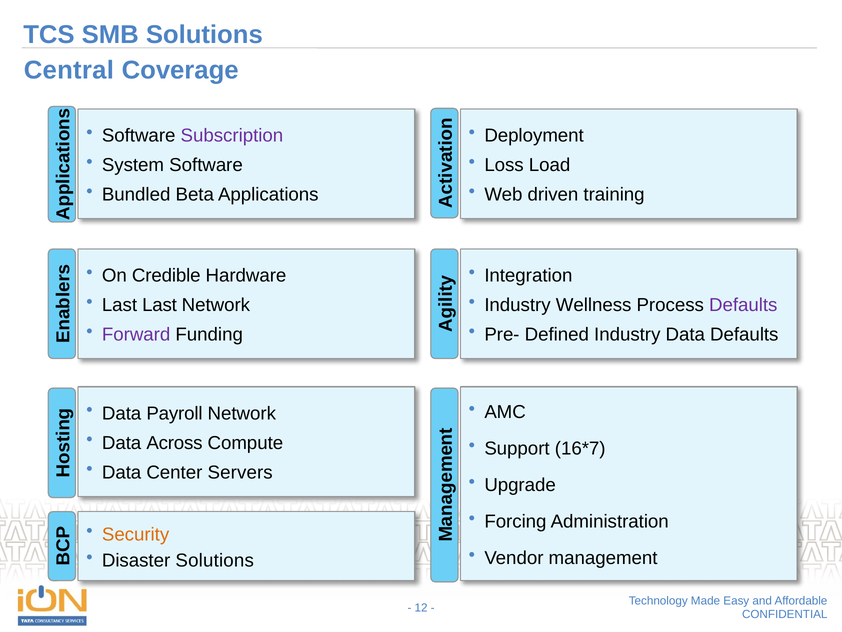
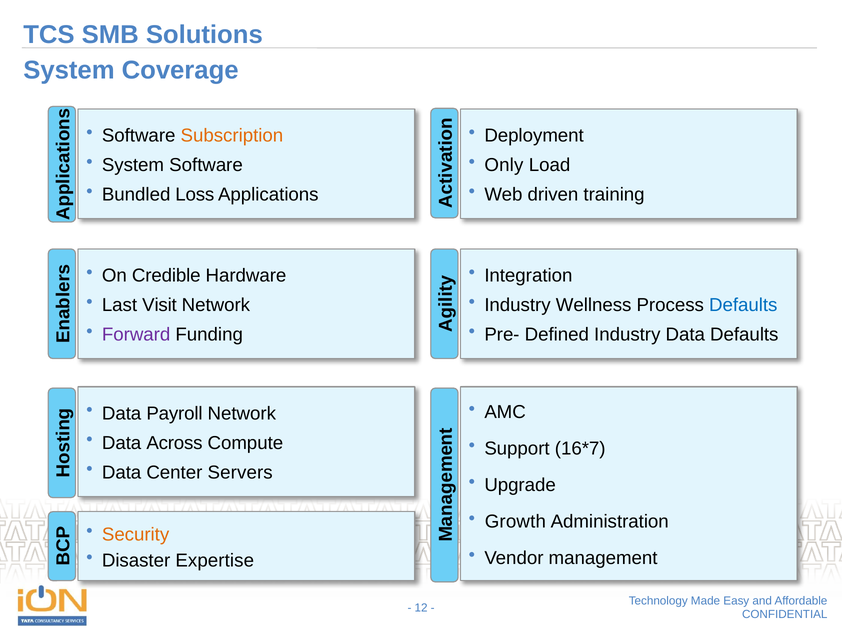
Central at (69, 70): Central -> System
Subscription colour: purple -> orange
Loss: Loss -> Only
Beta: Beta -> Loss
Last Last: Last -> Visit
Defaults at (743, 305) colour: purple -> blue
Forcing: Forcing -> Growth
Disaster Solutions: Solutions -> Expertise
